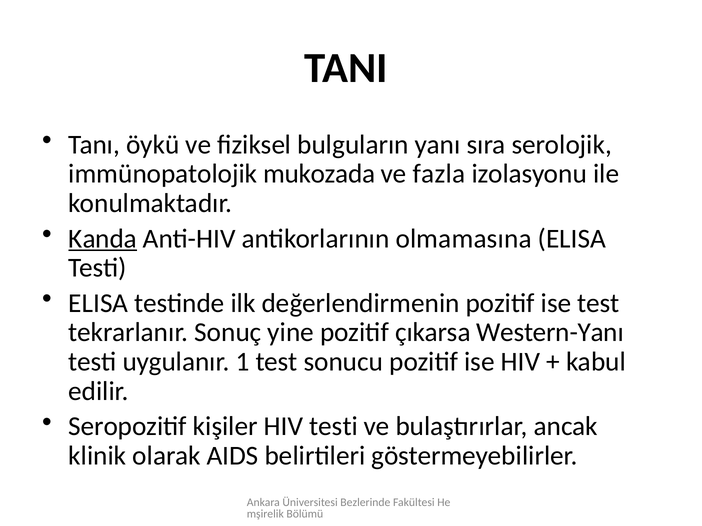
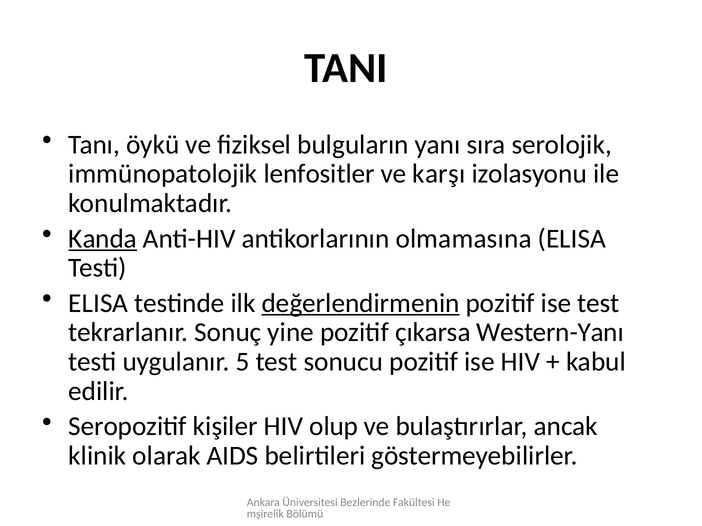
mukozada: mukozada -> lenfositler
fazla: fazla -> karşı
değerlendirmenin underline: none -> present
1: 1 -> 5
HIV testi: testi -> olup
